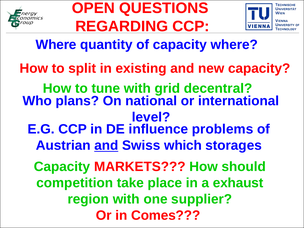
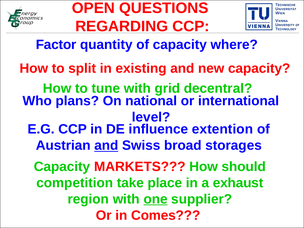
Where at (56, 45): Where -> Factor
problems: problems -> extention
which: which -> broad
one underline: none -> present
